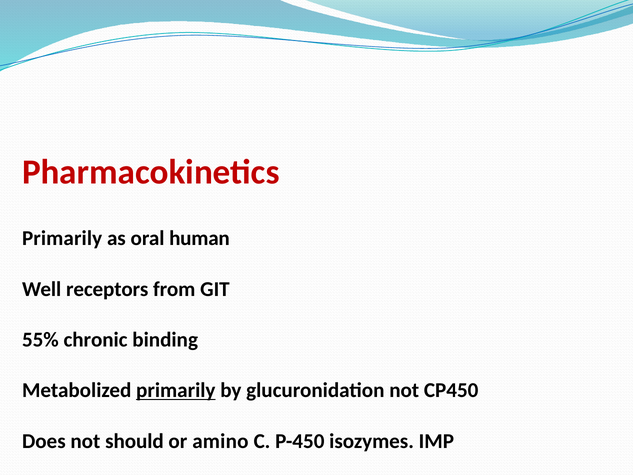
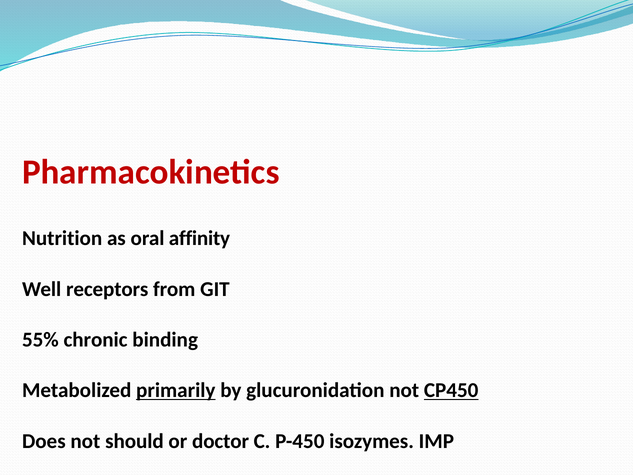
Primarily at (62, 238): Primarily -> Nutrition
human: human -> affinity
CP450 underline: none -> present
amino: amino -> doctor
